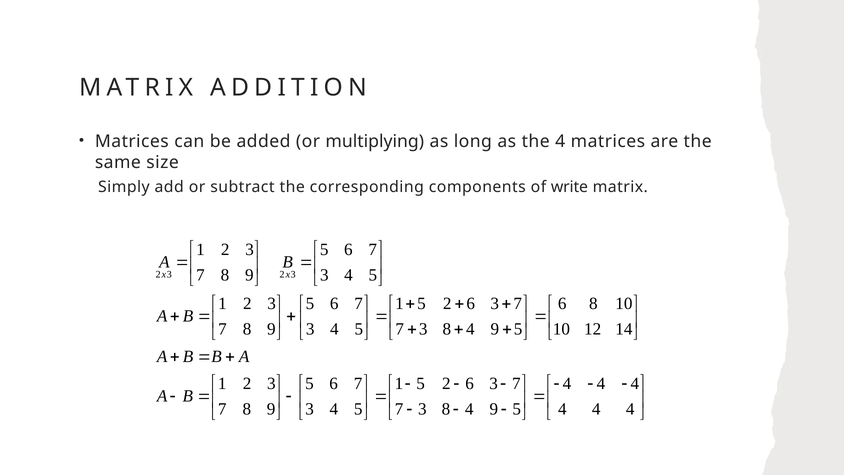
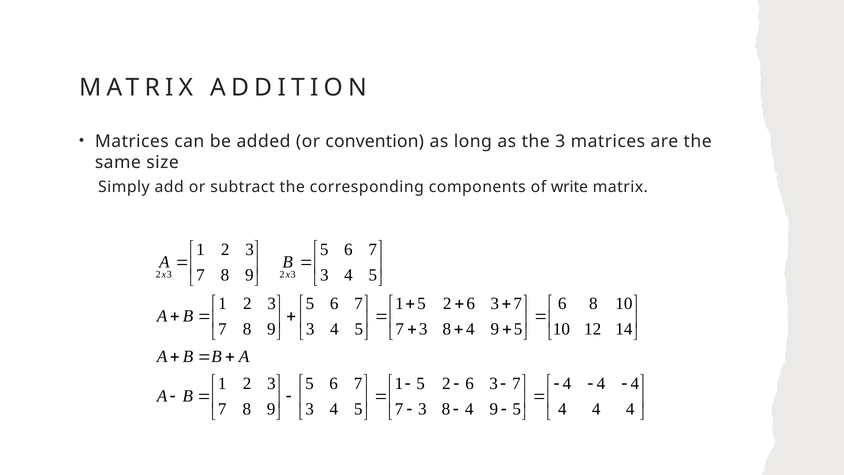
multiplying: multiplying -> convention
the 4: 4 -> 3
